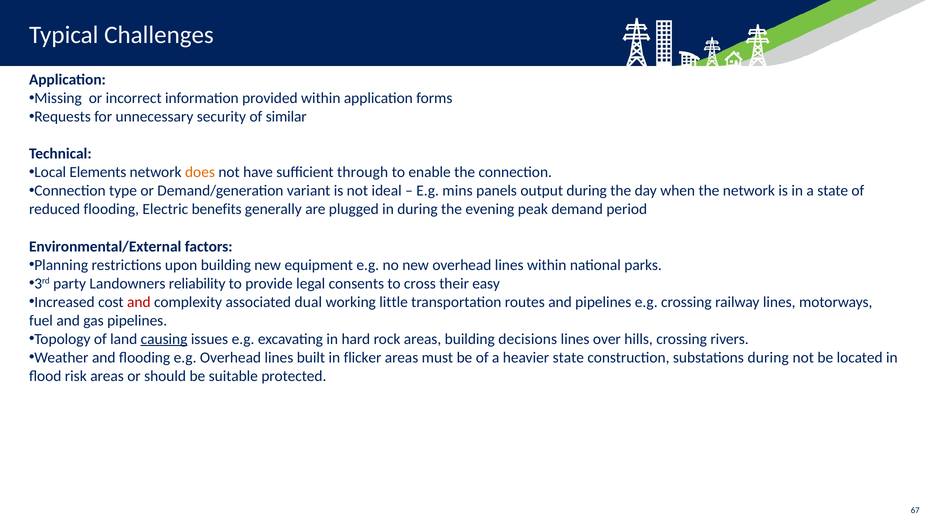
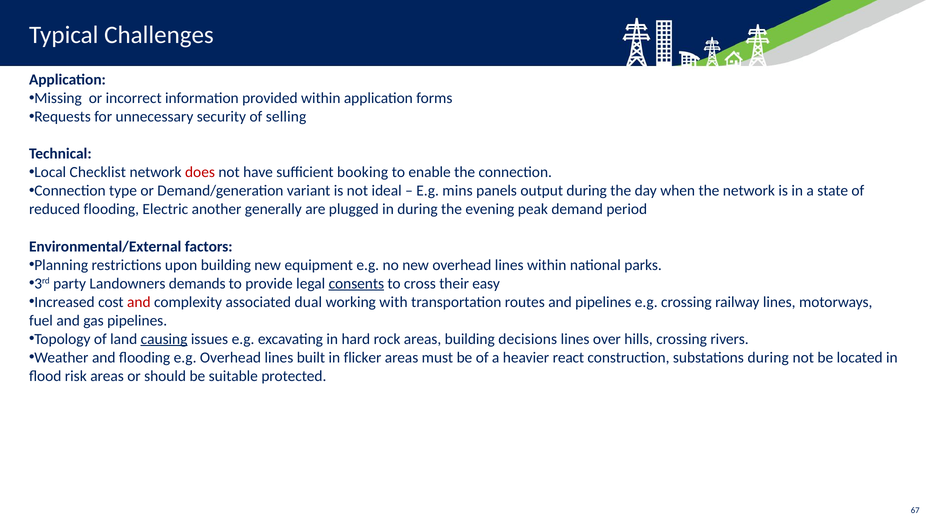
similar: similar -> selling
Elements: Elements -> Checklist
does colour: orange -> red
through: through -> booking
benefits: benefits -> another
reliability: reliability -> demands
consents underline: none -> present
little: little -> with
heavier state: state -> react
